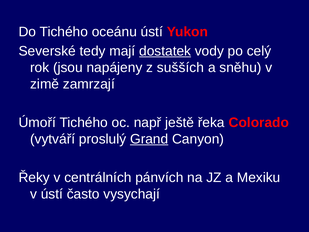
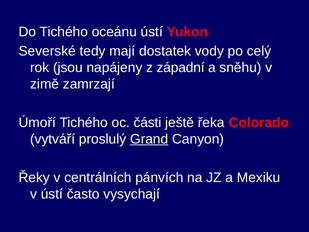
dostatek underline: present -> none
sušších: sušších -> západní
např: např -> části
